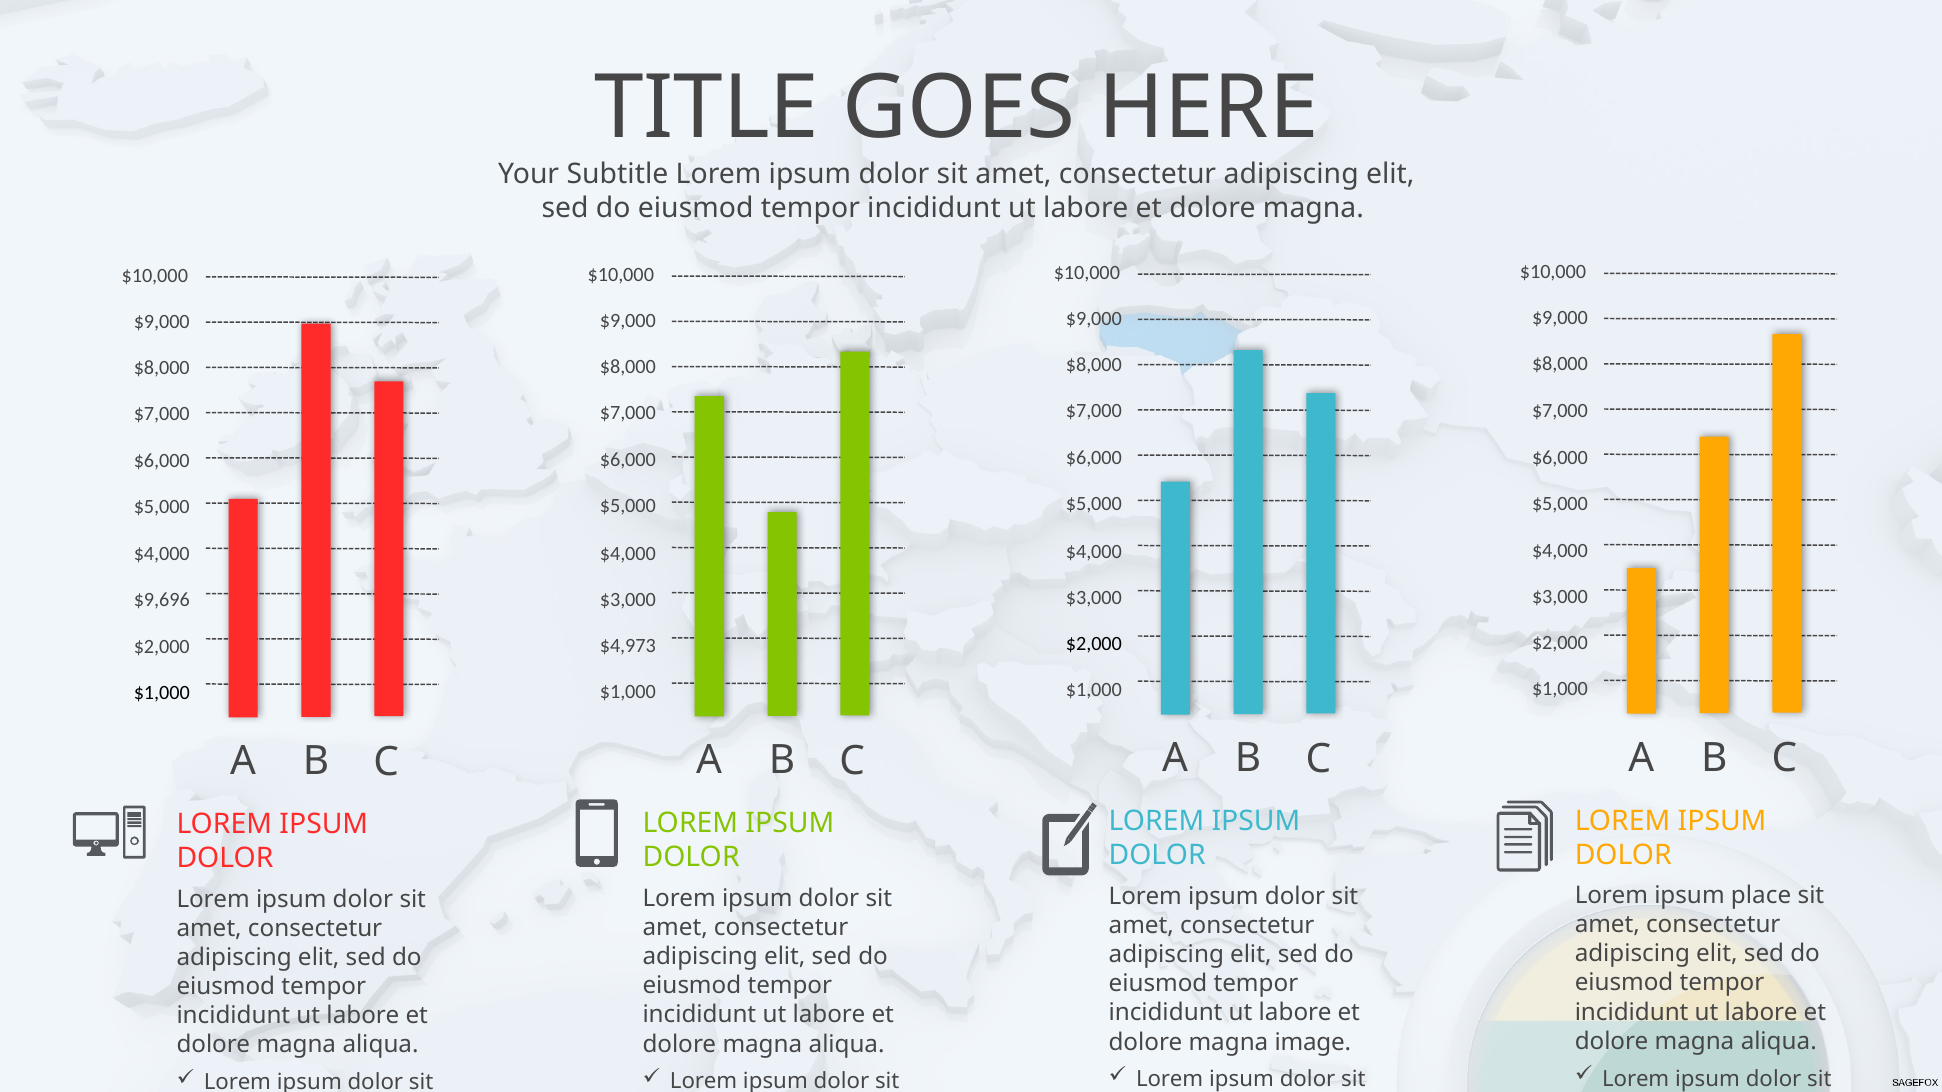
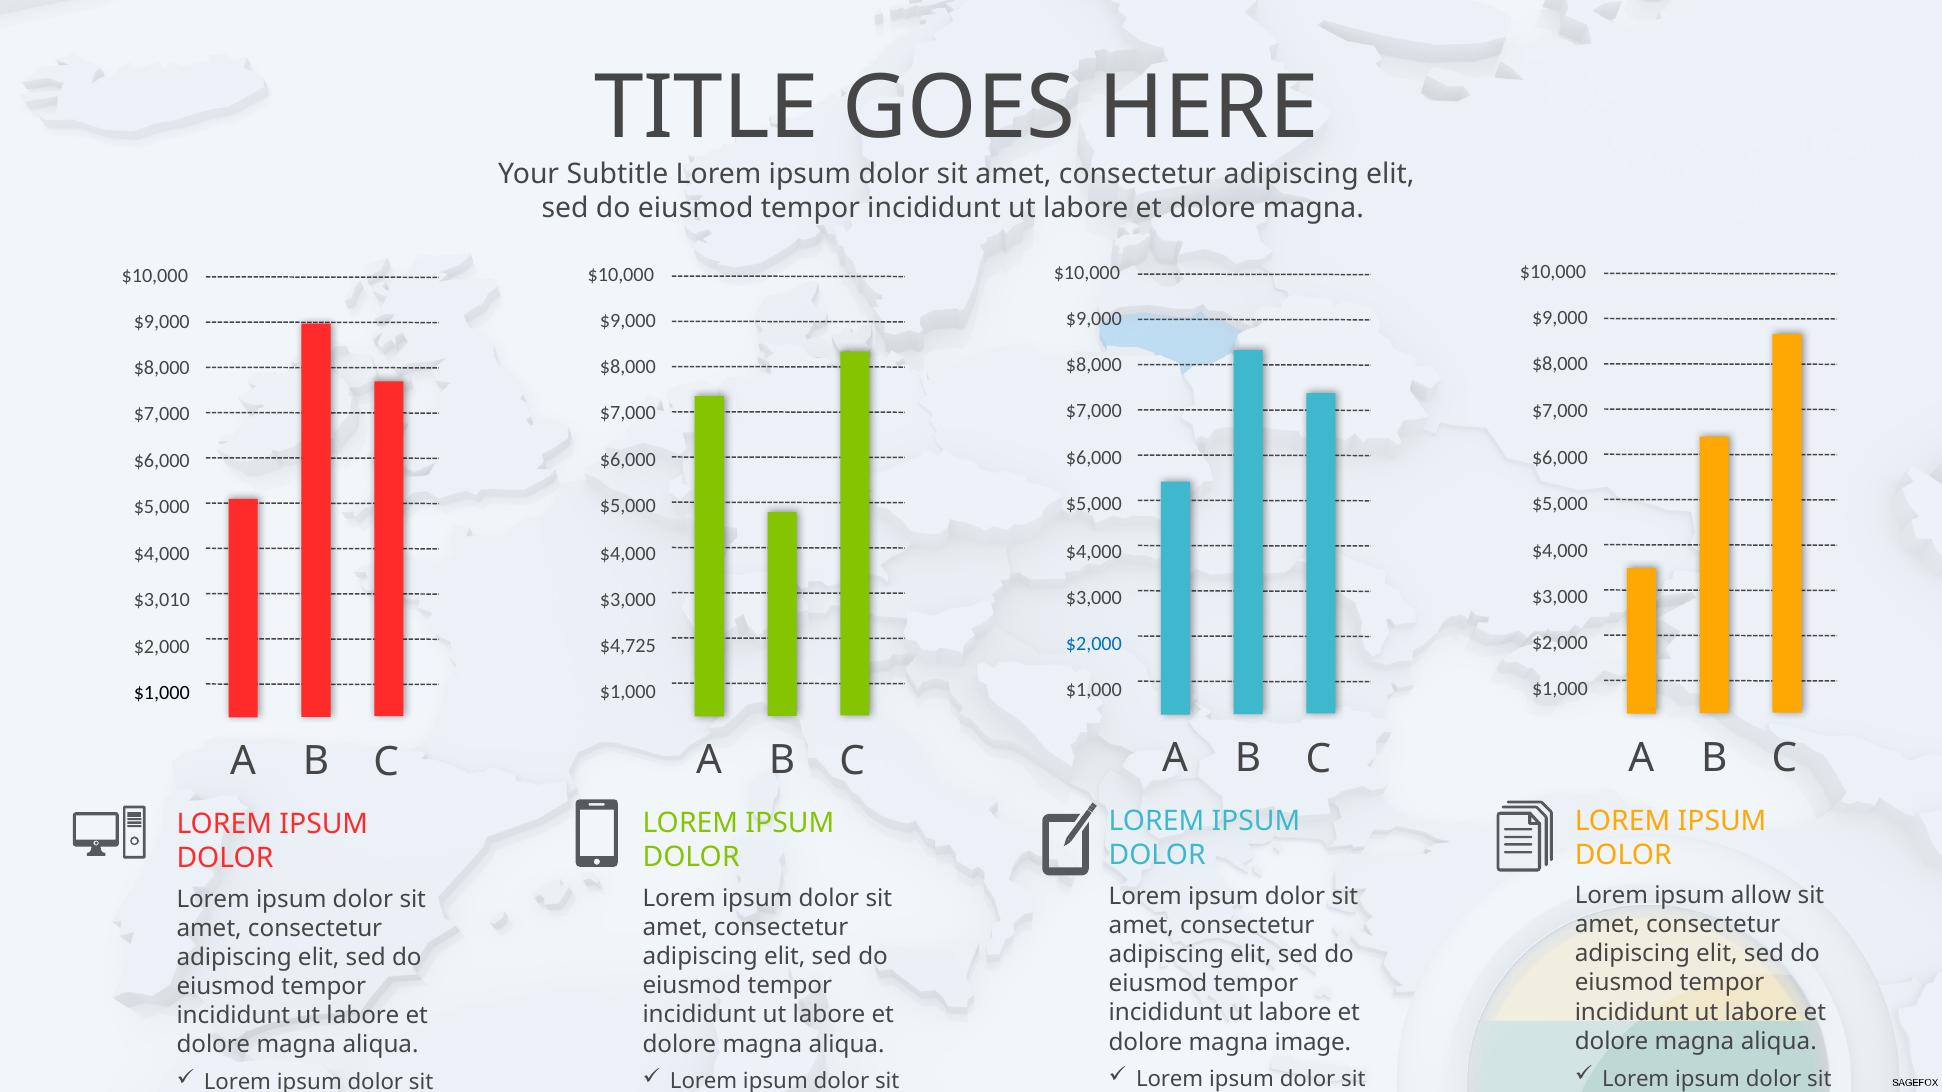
$9,696: $9,696 -> $3,010
$2,000 at (1094, 644) colour: black -> blue
$4,973: $4,973 -> $4,725
place: place -> allow
